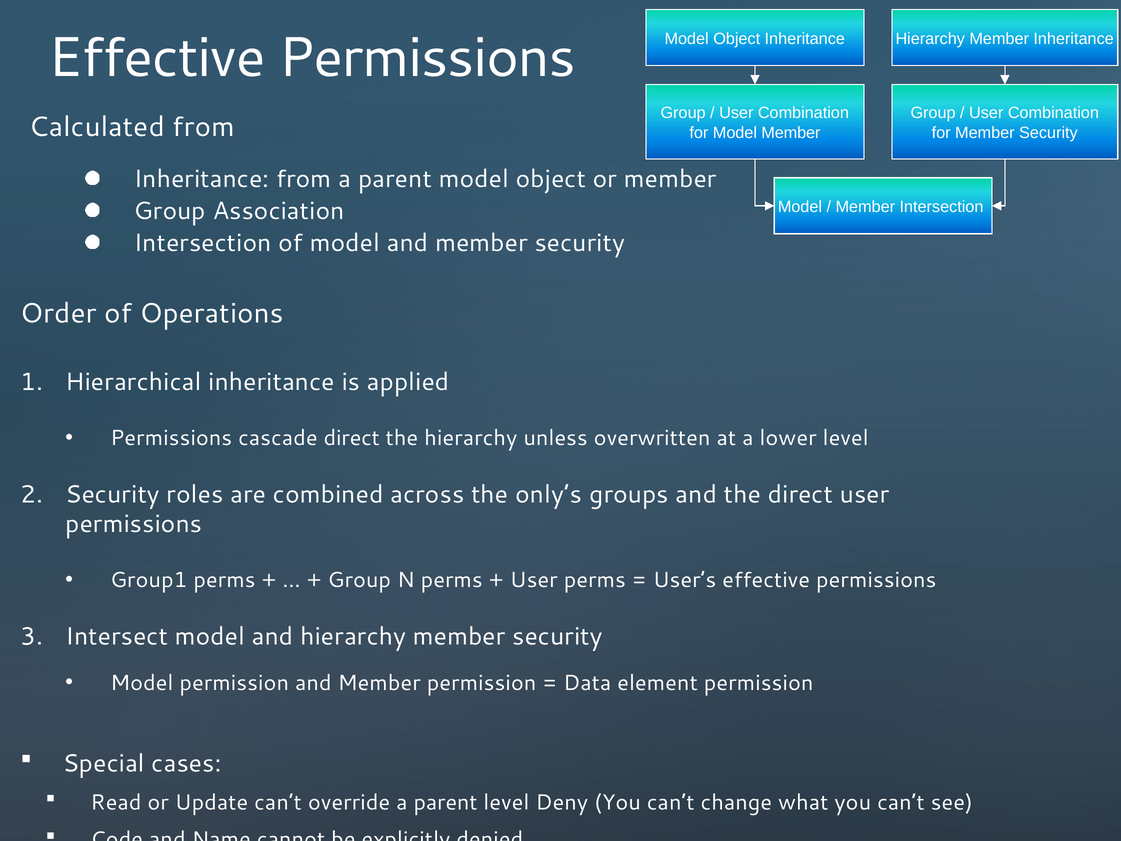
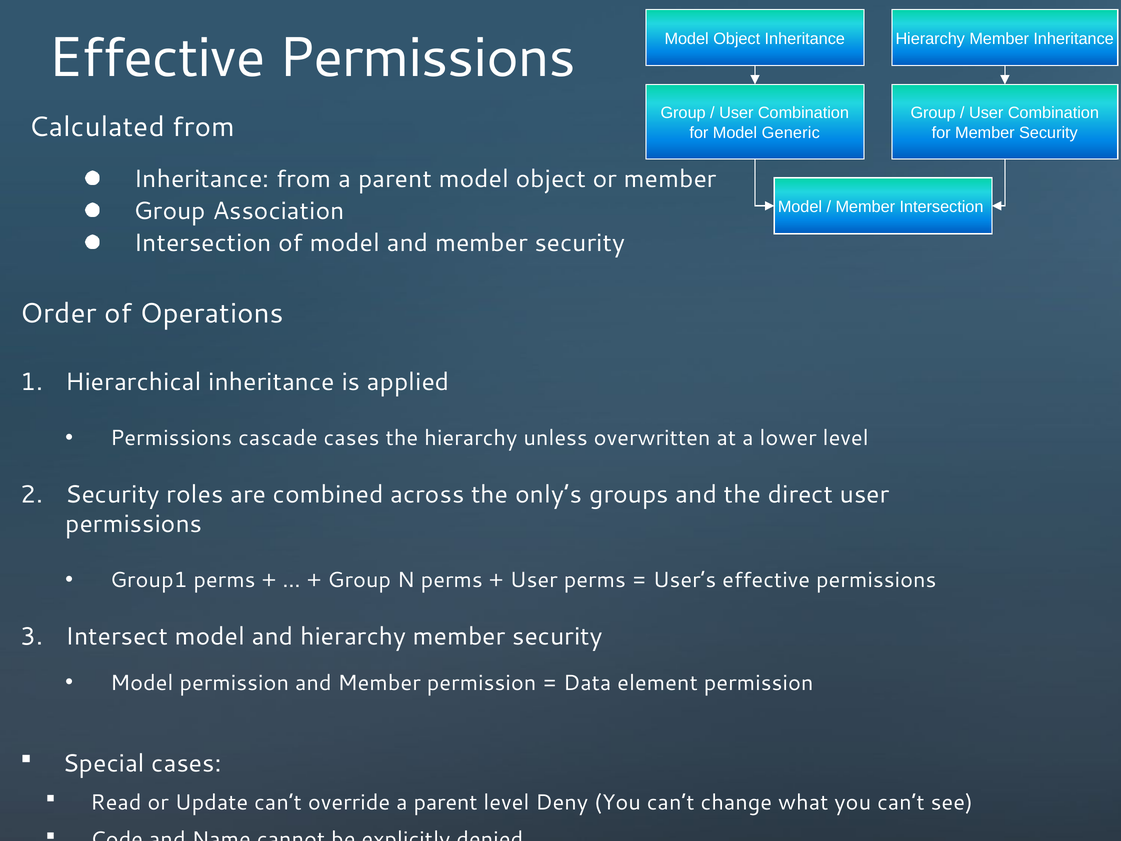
Model Member: Member -> Generic
cascade direct: direct -> cases
